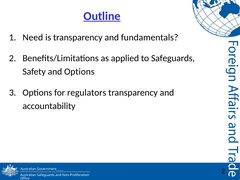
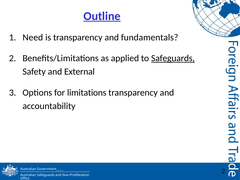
Safeguards at (173, 58) underline: none -> present
and Options: Options -> External
regulators: regulators -> limitations
